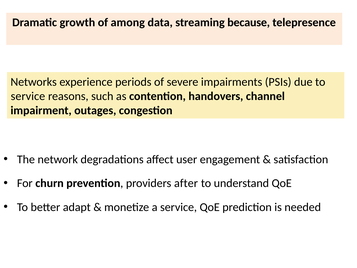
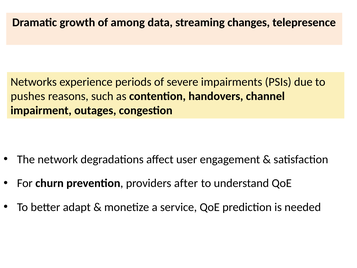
because: because -> changes
service at (28, 96): service -> pushes
